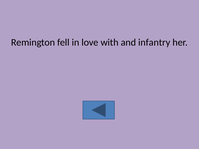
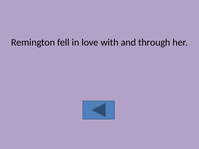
infantry: infantry -> through
